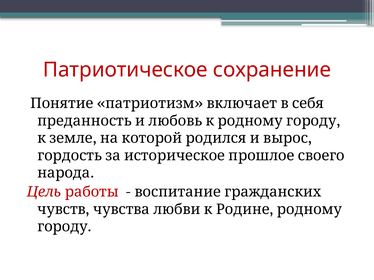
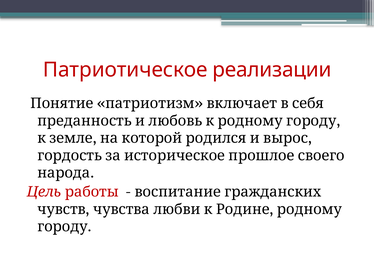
сохранение: сохранение -> реализации
